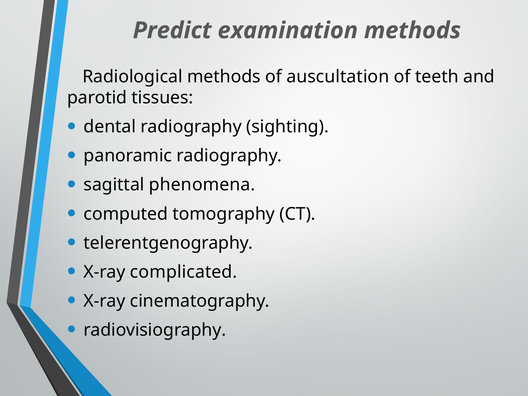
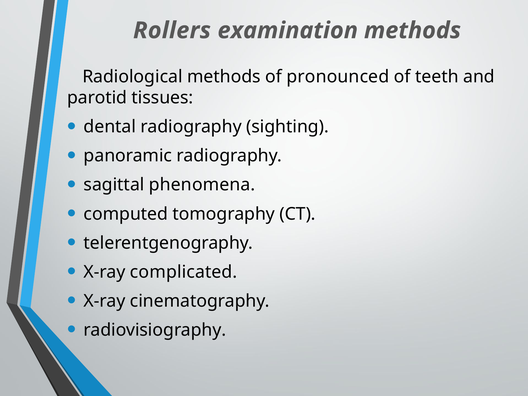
Predict: Predict -> Rollers
auscultation: auscultation -> pronounced
